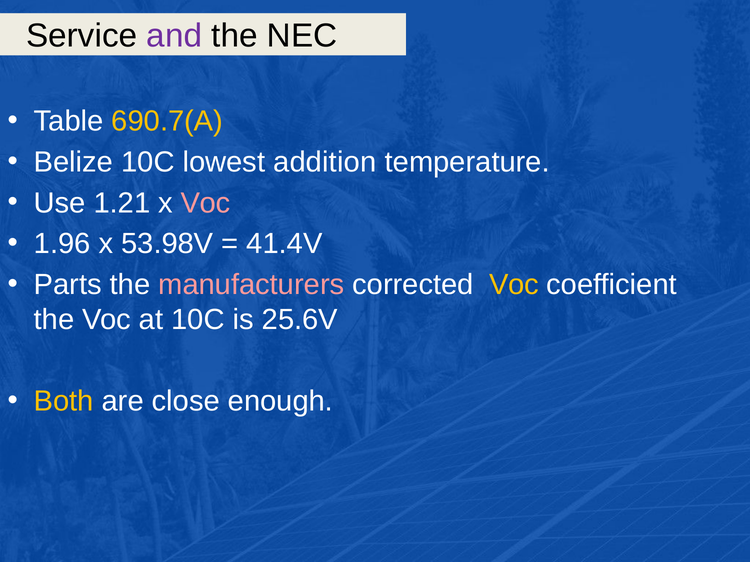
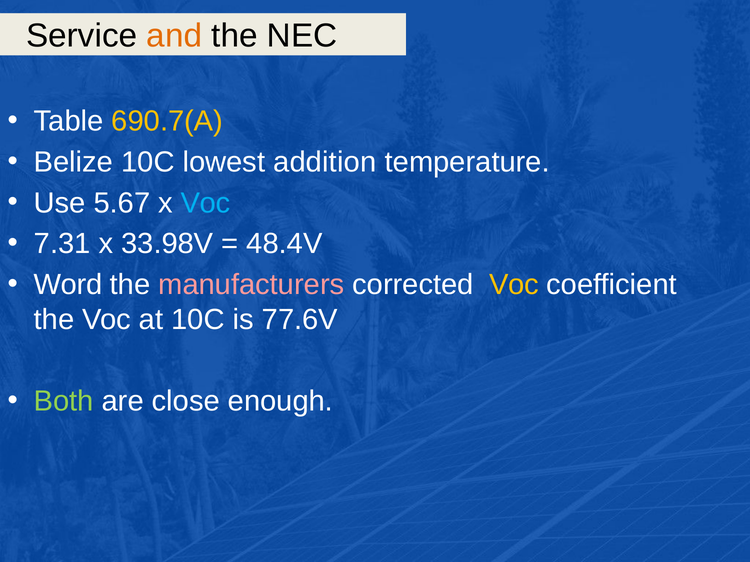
and colour: purple -> orange
1.21: 1.21 -> 5.67
Voc at (205, 203) colour: pink -> light blue
1.96: 1.96 -> 7.31
53.98V: 53.98V -> 33.98V
41.4V: 41.4V -> 48.4V
Parts: Parts -> Word
25.6V: 25.6V -> 77.6V
Both colour: yellow -> light green
